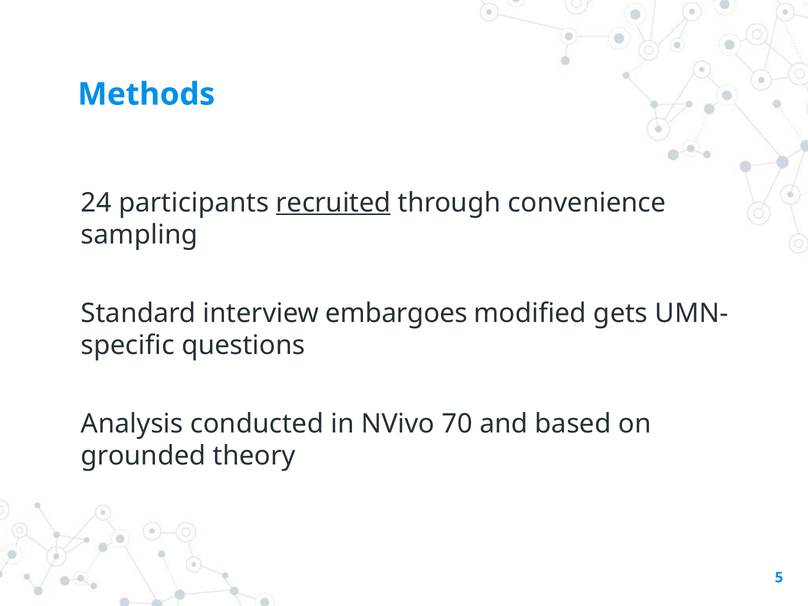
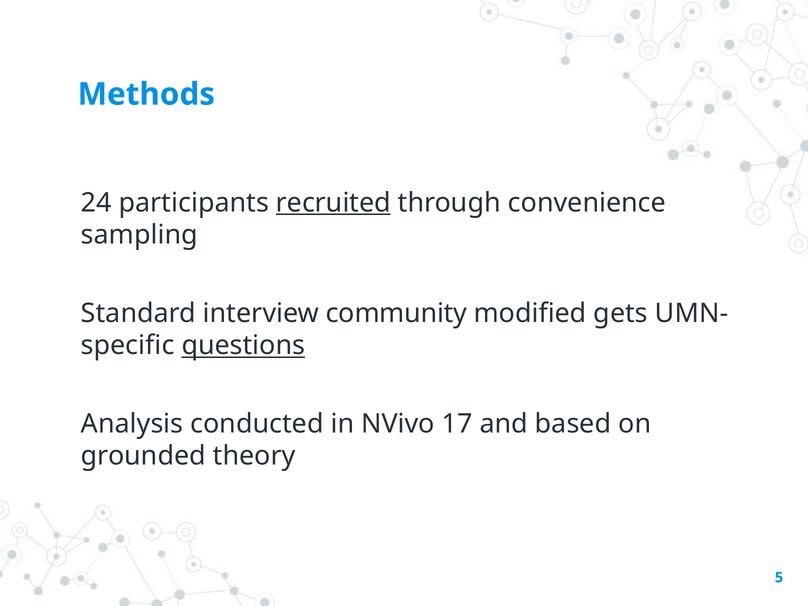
embargoes: embargoes -> community
questions underline: none -> present
70: 70 -> 17
